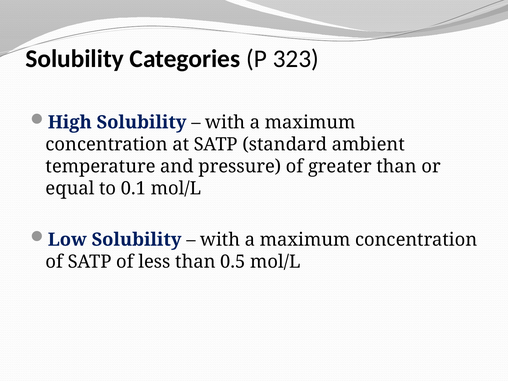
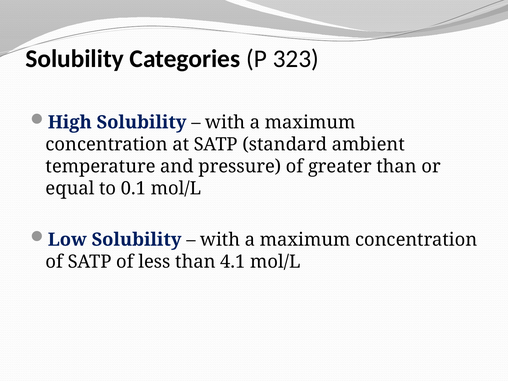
0.5: 0.5 -> 4.1
